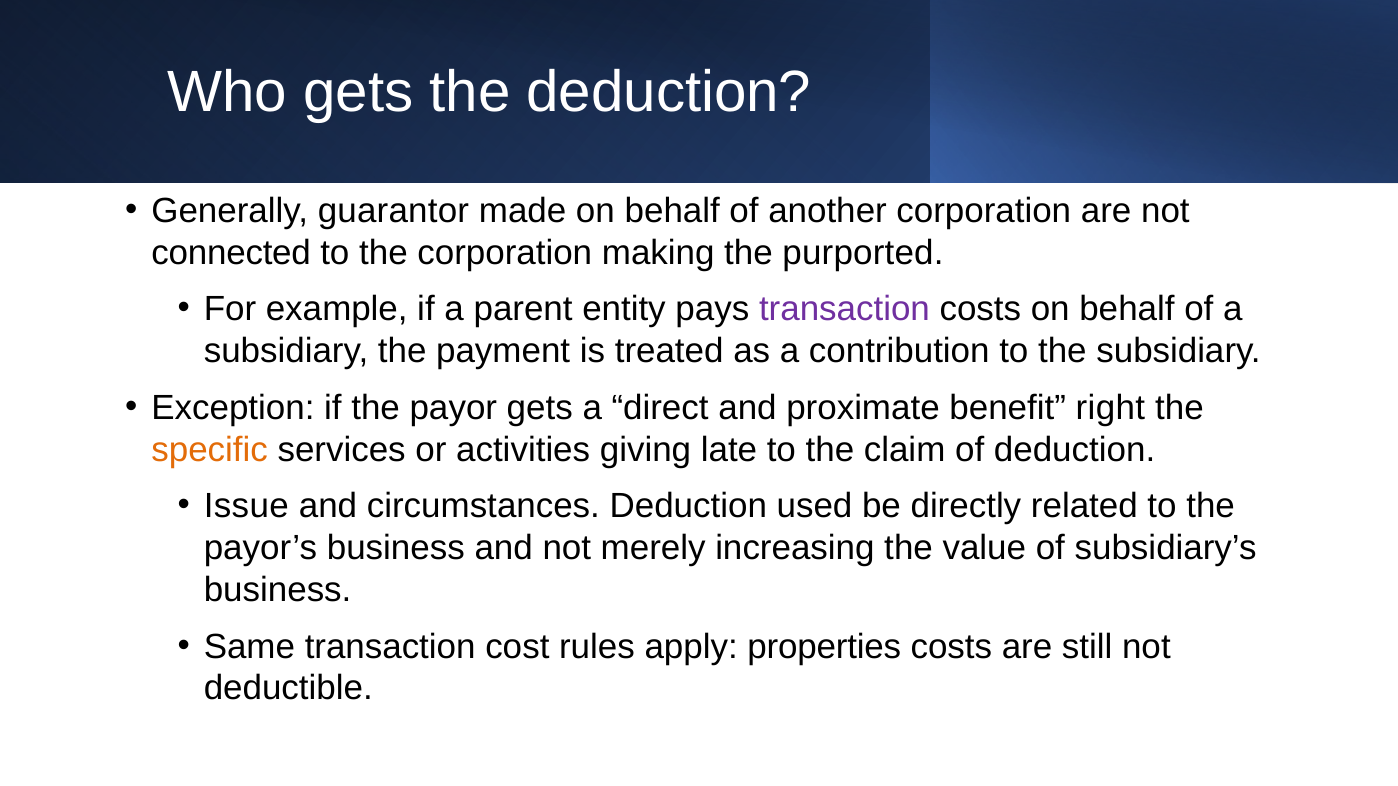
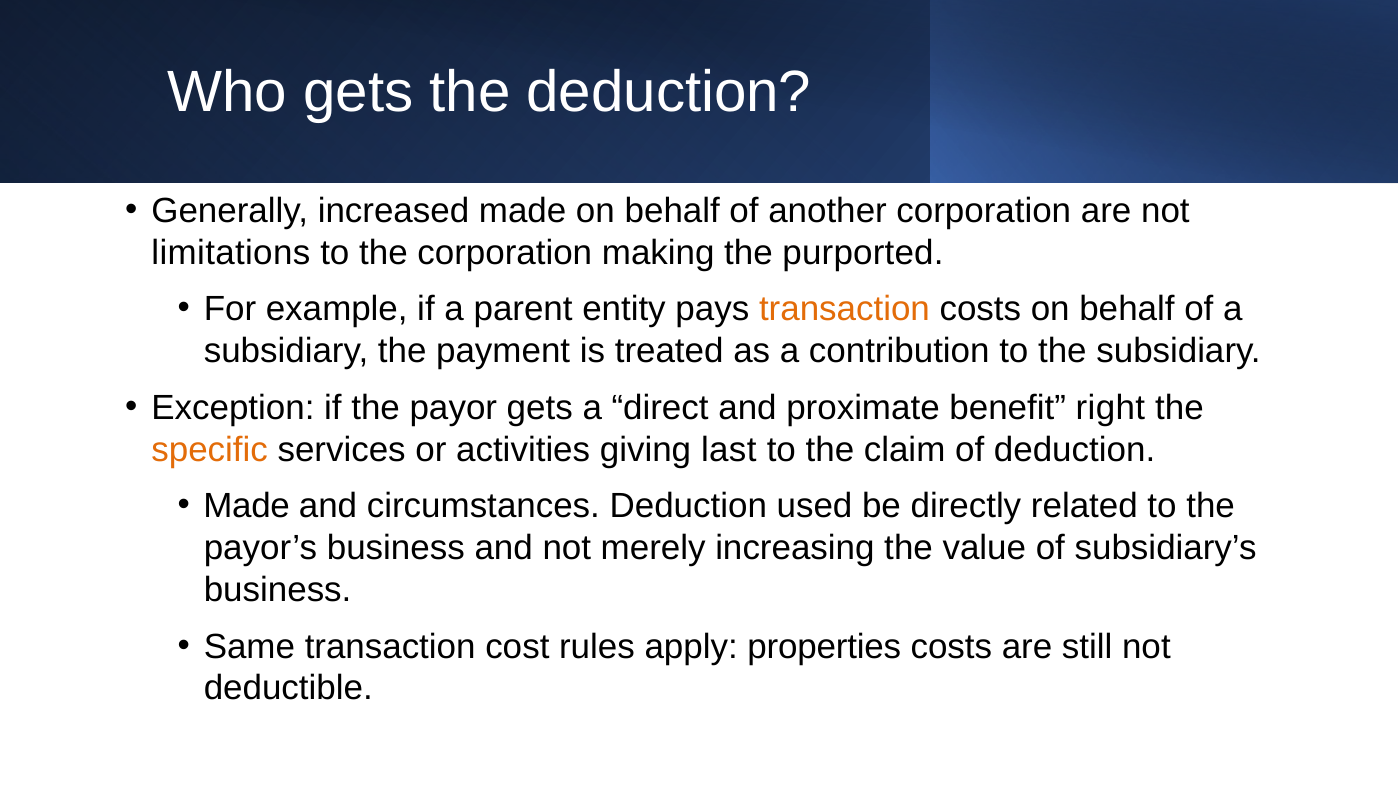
guarantor: guarantor -> increased
connected: connected -> limitations
transaction at (844, 310) colour: purple -> orange
late: late -> last
Issue at (246, 506): Issue -> Made
